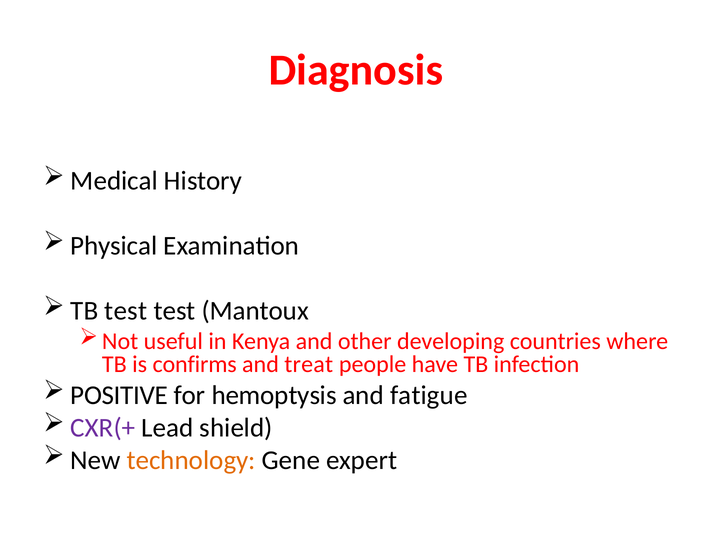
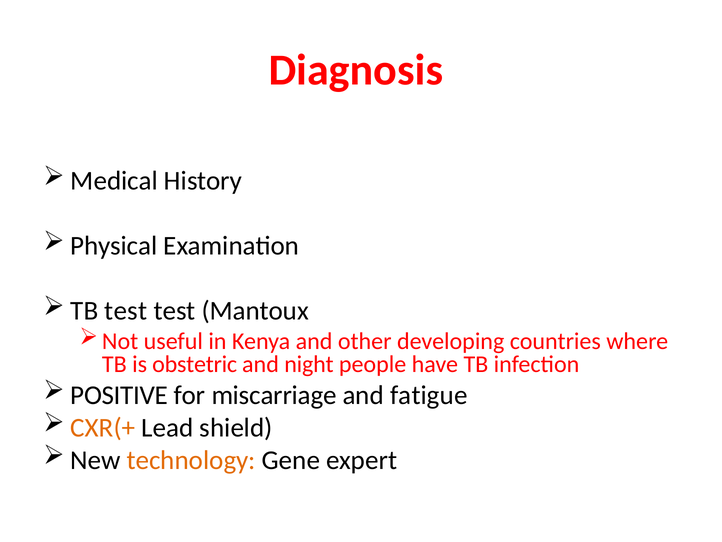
confirms: confirms -> obstetric
treat: treat -> night
hemoptysis: hemoptysis -> miscarriage
CXR(+ colour: purple -> orange
